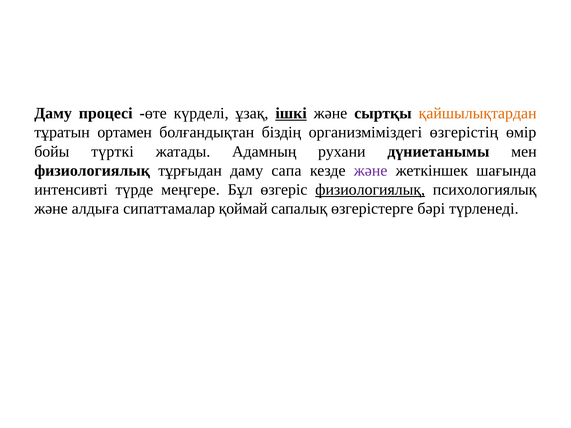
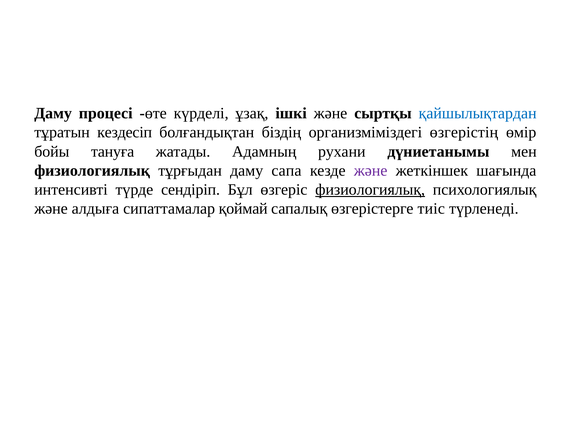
ішкі underline: present -> none
қайшылықтардан colour: orange -> blue
ортамен: ортамен -> кездесіп
түрткі: түрткі -> тануға
меңгере: меңгере -> сендіріп
бәрі: бәрі -> тиіс
